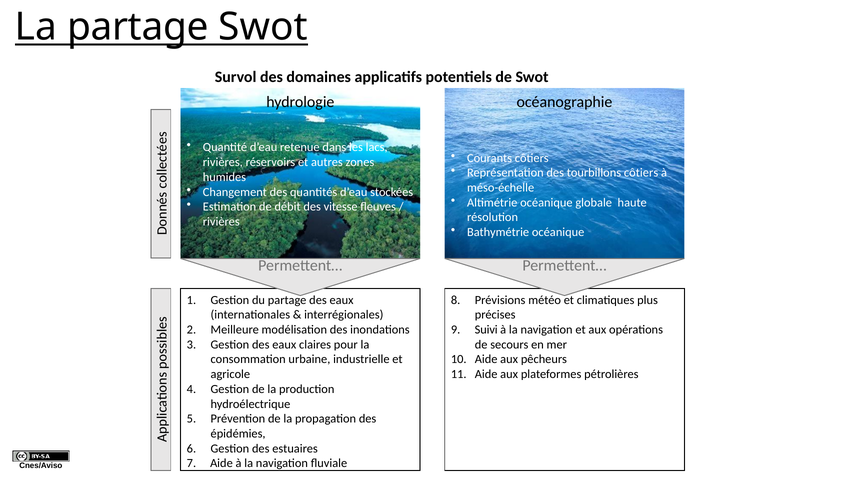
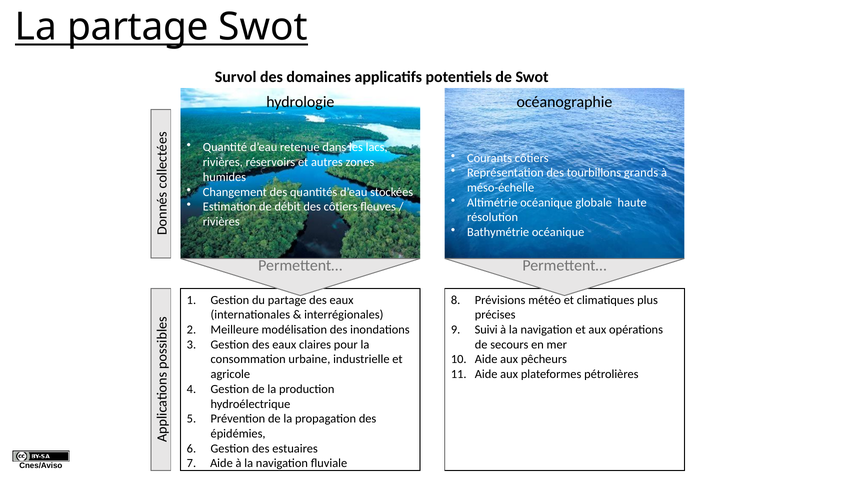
tourbillons côtiers: côtiers -> grands
des vitesse: vitesse -> côtiers
